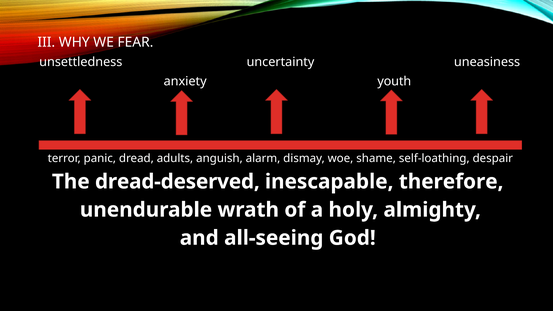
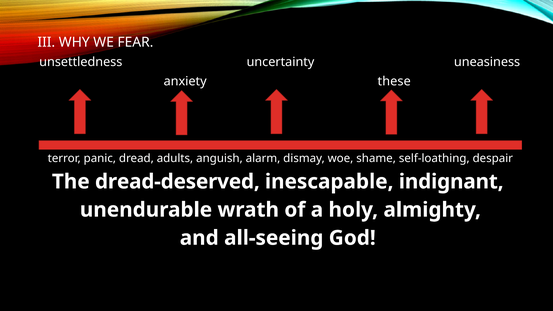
youth: youth -> these
therefore: therefore -> indignant
